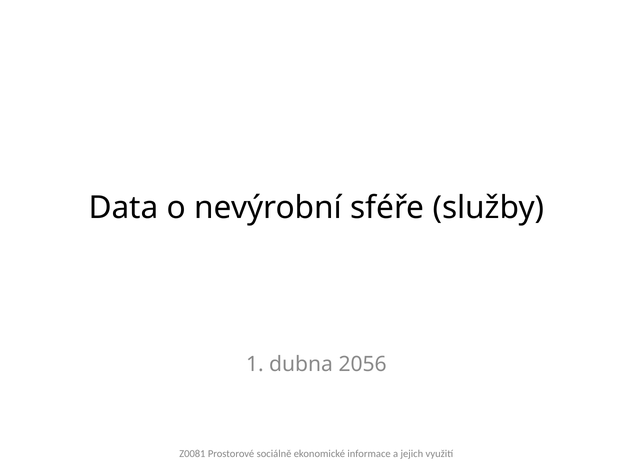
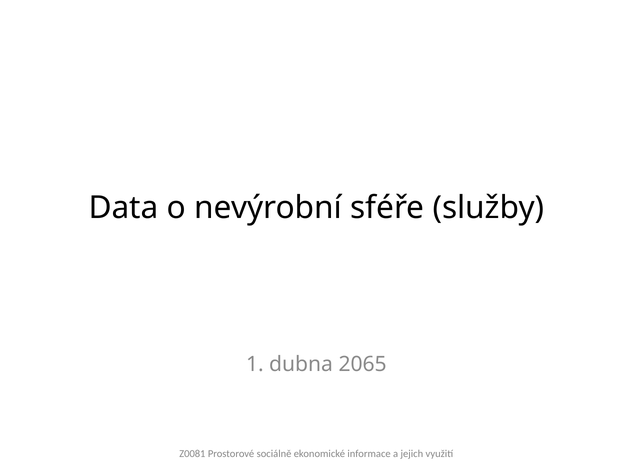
2056: 2056 -> 2065
